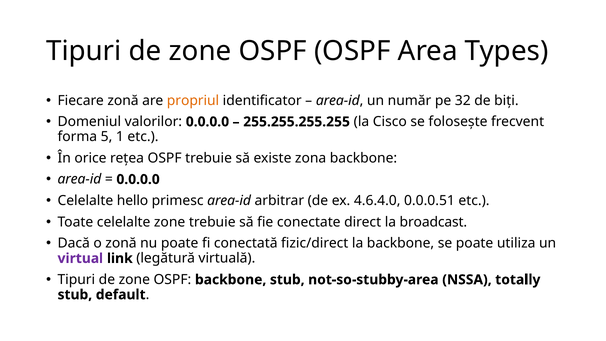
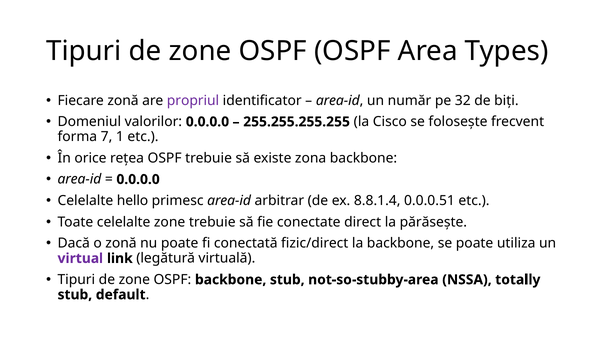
propriul colour: orange -> purple
5: 5 -> 7
4.6.4.0: 4.6.4.0 -> 8.8.1.4
broadcast: broadcast -> părăsește
